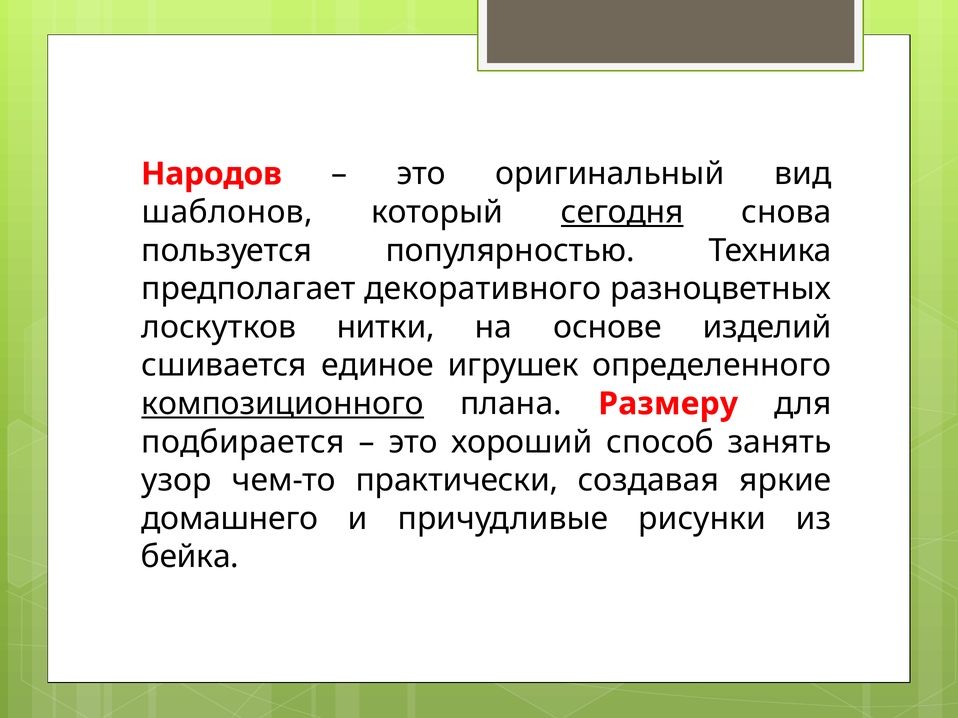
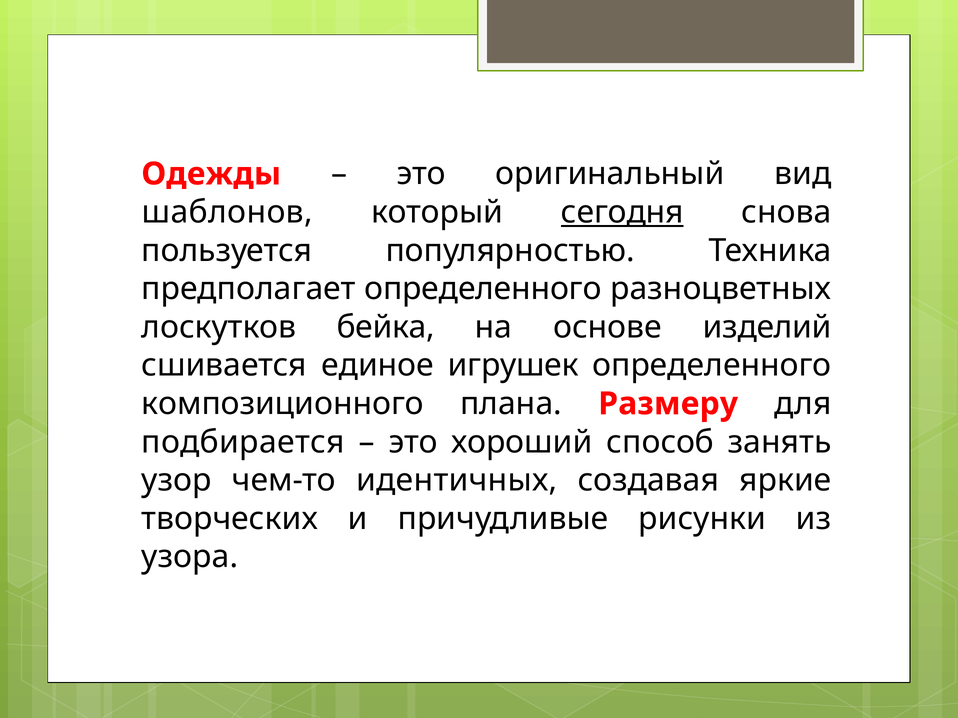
Народов: Народов -> Одежды
предполагает декоративного: декоративного -> определенного
нитки: нитки -> бейка
композиционного underline: present -> none
практически: практически -> идентичных
домашнего: домашнего -> творческих
бейка: бейка -> узора
